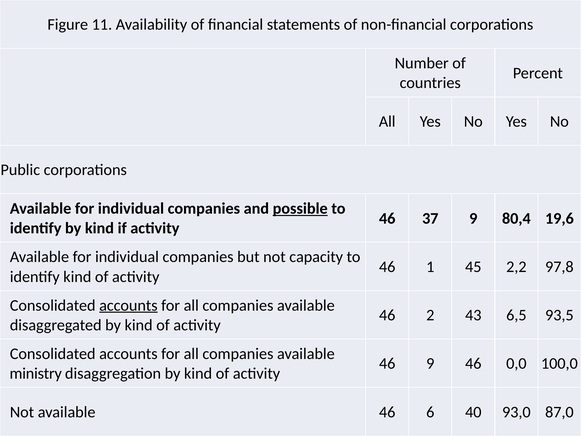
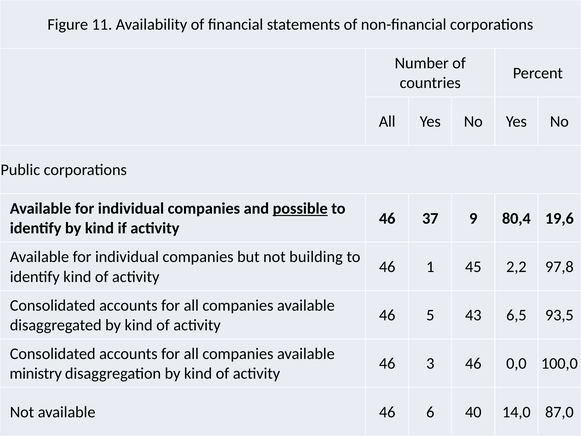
capacity: capacity -> building
accounts at (128, 305) underline: present -> none
2: 2 -> 5
46 9: 9 -> 3
93,0: 93,0 -> 14,0
